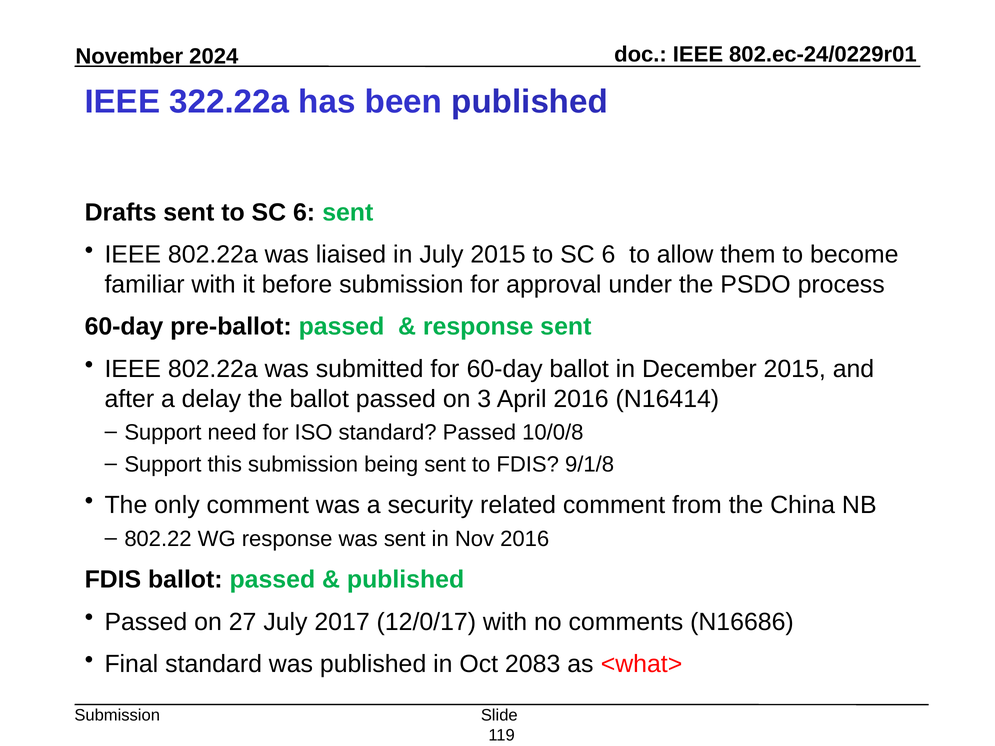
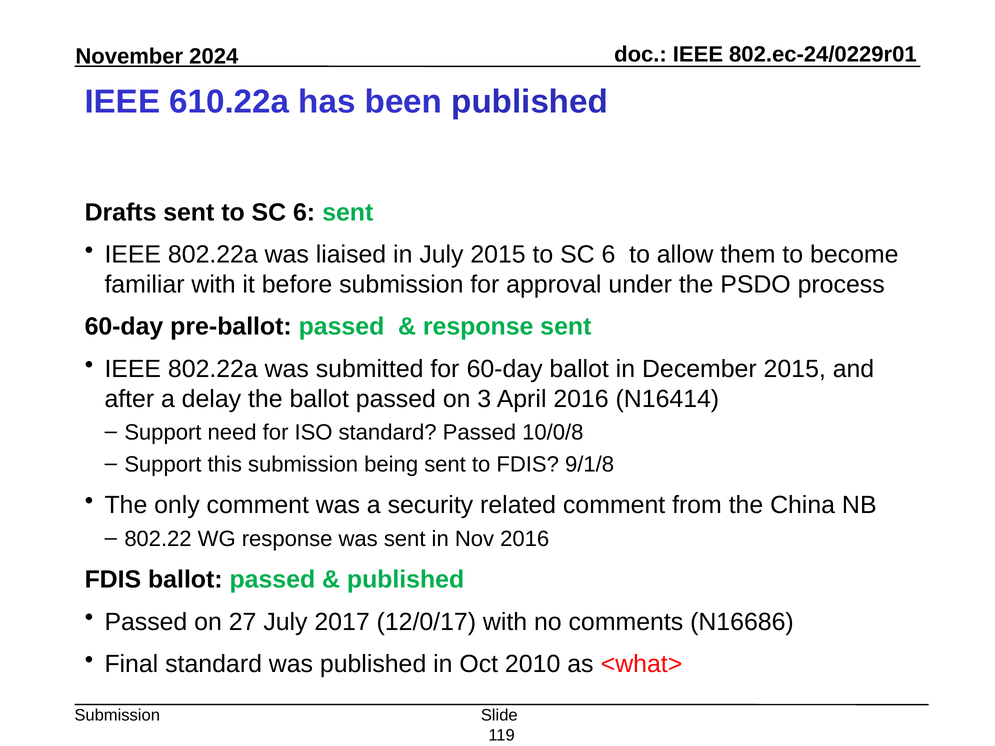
322.22a: 322.22a -> 610.22a
2083: 2083 -> 2010
